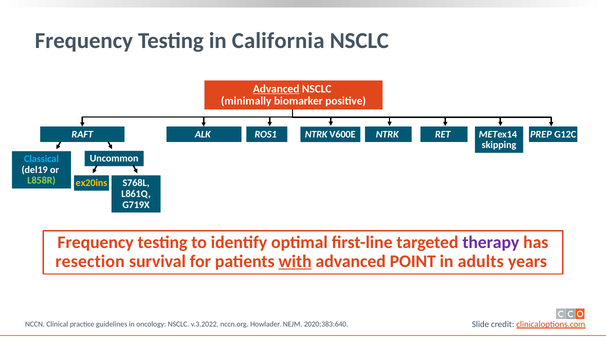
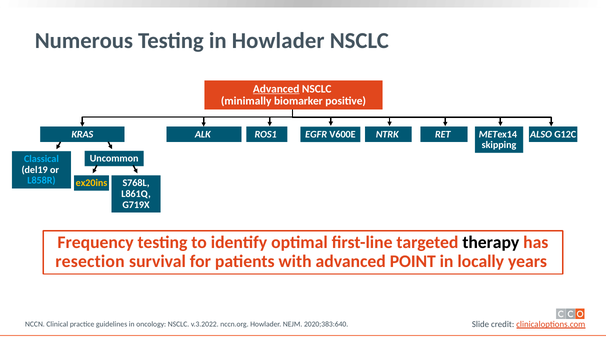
Frequency at (84, 41): Frequency -> Numerous
in California: California -> Howlader
RAFT: RAFT -> KRAS
ROS1 NTRK: NTRK -> EGFR
PREP: PREP -> ALSO
L858R colour: light green -> light blue
therapy colour: purple -> black
with underline: present -> none
adults: adults -> locally
